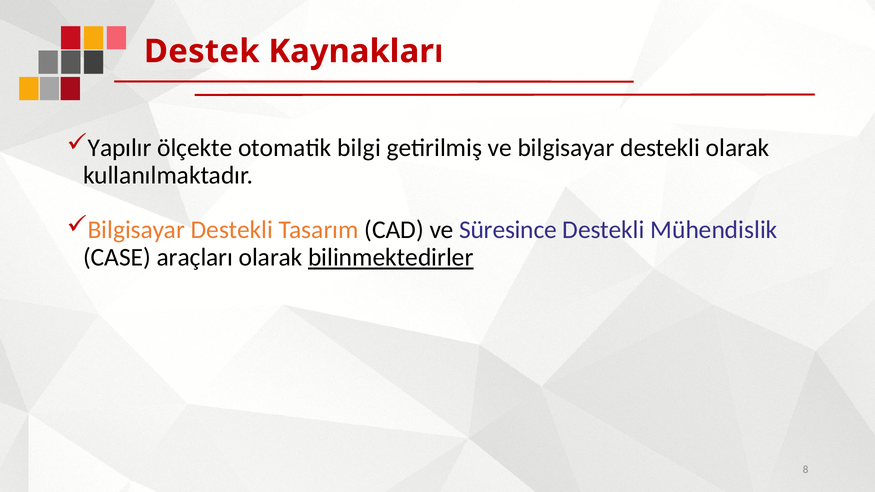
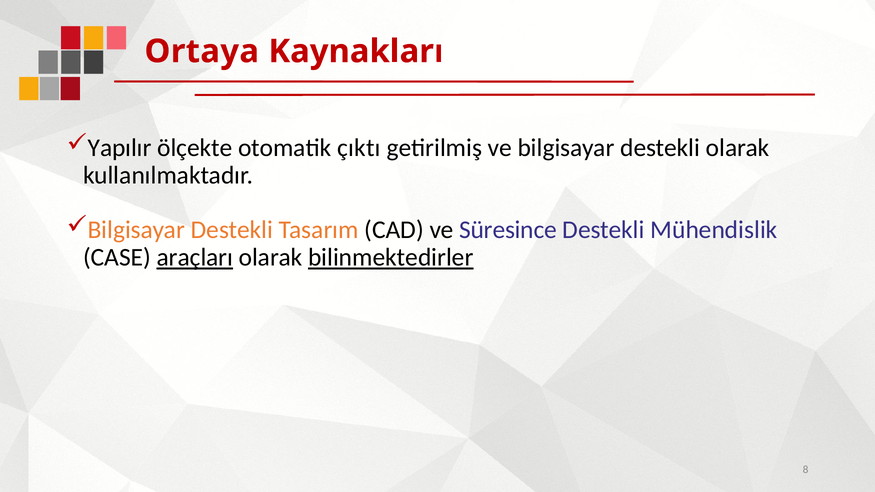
Destek: Destek -> Ortaya
bilgi: bilgi -> çıktı
araçları underline: none -> present
